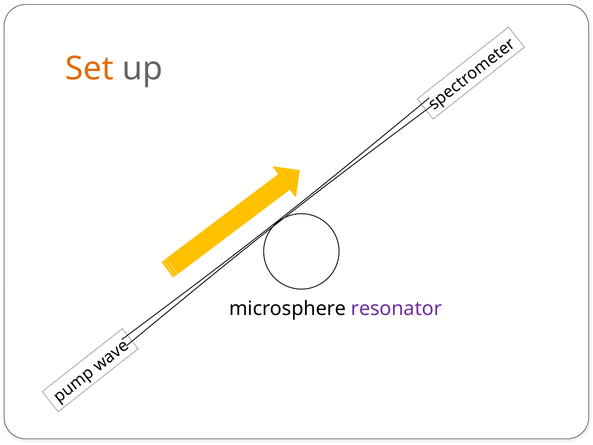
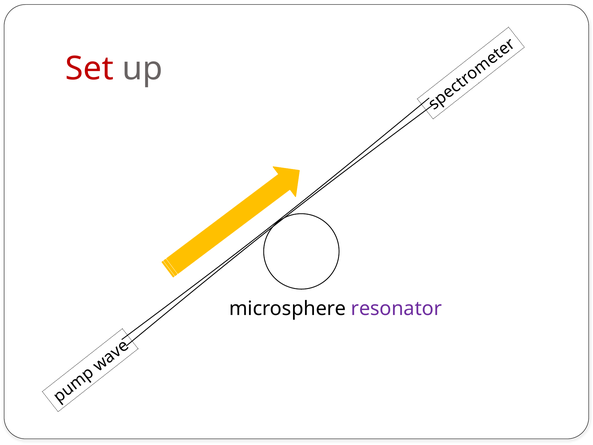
Set colour: orange -> red
